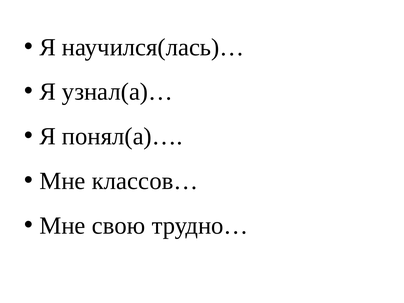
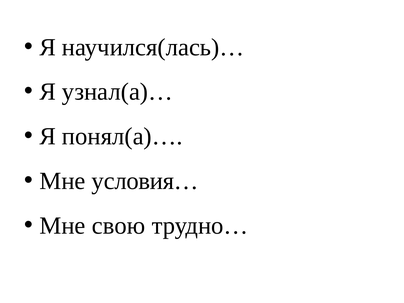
классов…: классов… -> условия…
